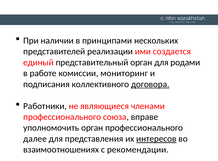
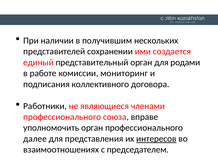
принципами: принципами -> получившим
реализации: реализации -> сохранении
договора underline: present -> none
рекомендации: рекомендации -> председателем
